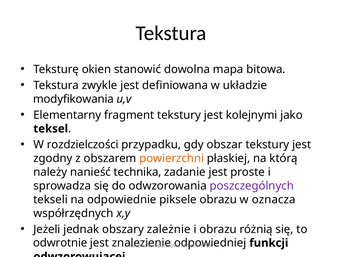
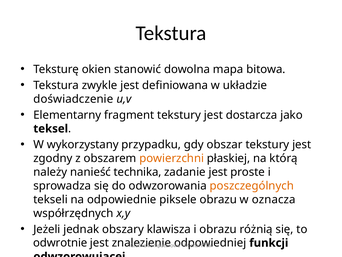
modyfikowania: modyfikowania -> doświadczenie
kolejnymi: kolejnymi -> dostarcza
rozdzielczości: rozdzielczości -> wykorzystany
poszczególnych colour: purple -> orange
zależnie: zależnie -> klawisza
